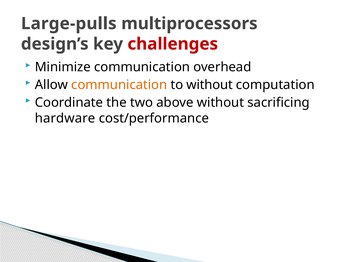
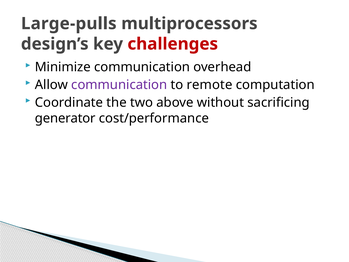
communication at (119, 85) colour: orange -> purple
to without: without -> remote
hardware: hardware -> generator
